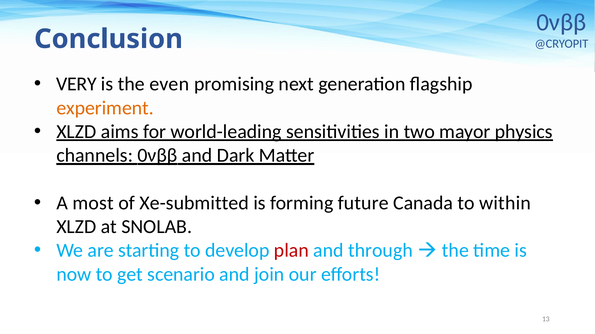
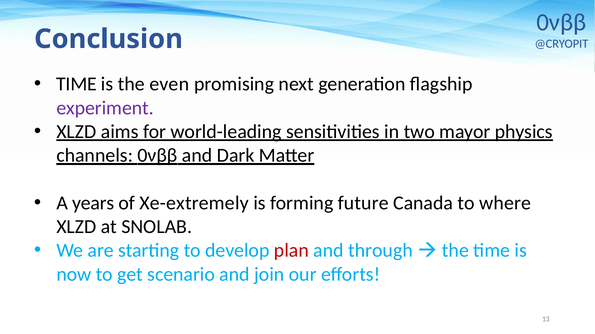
VERY at (76, 84): VERY -> TIME
experiment colour: orange -> purple
most: most -> years
Xe-submitted: Xe-submitted -> Xe-extremely
within: within -> where
